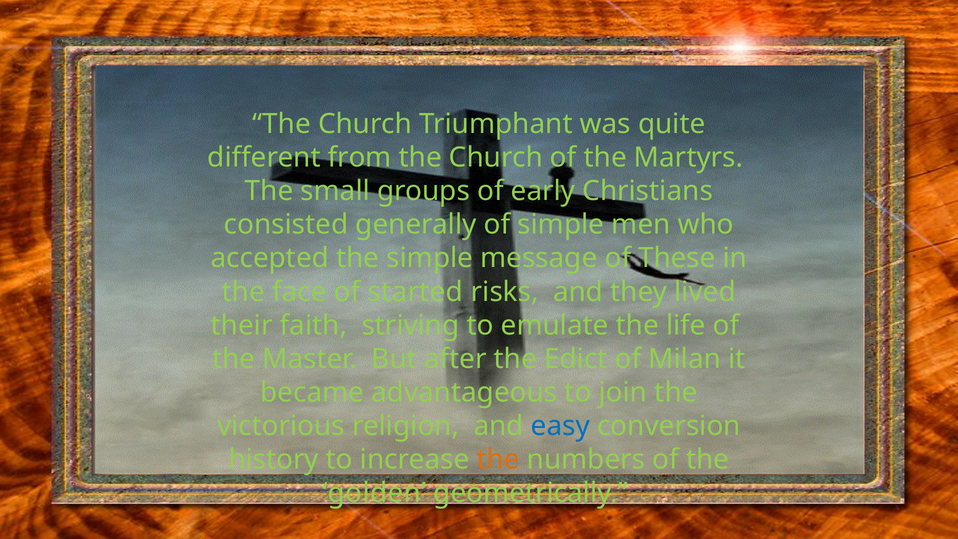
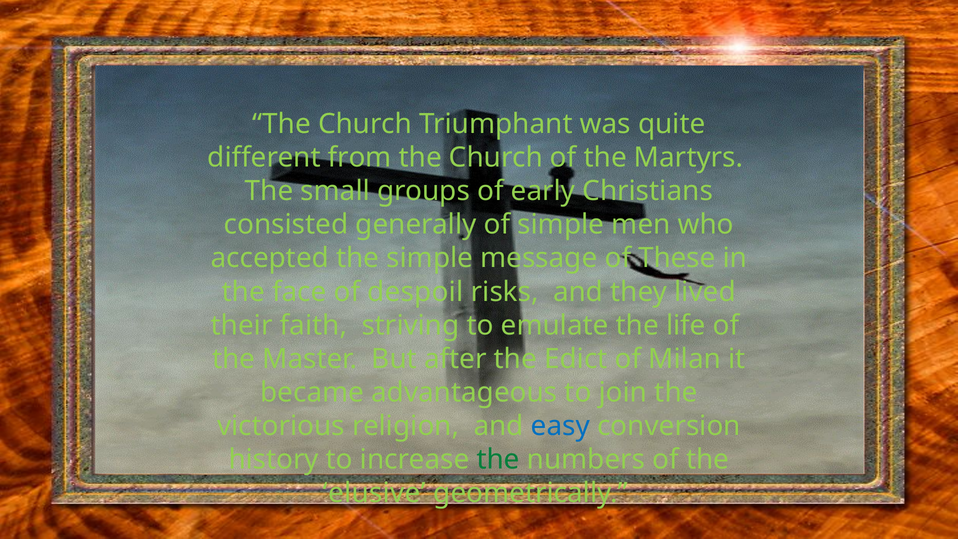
started: started -> despoil
the at (498, 459) colour: orange -> green
golden: golden -> elusive
